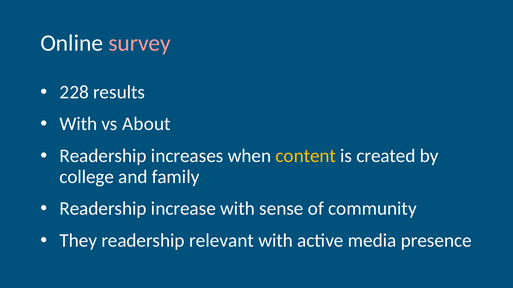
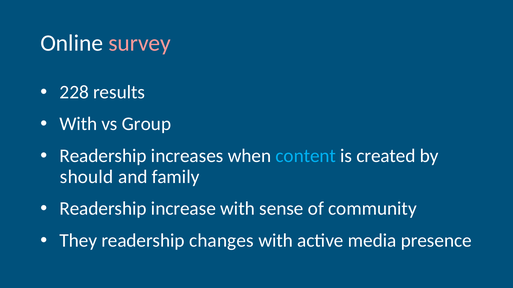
About: About -> Group
content colour: yellow -> light blue
college: college -> should
relevant: relevant -> changes
